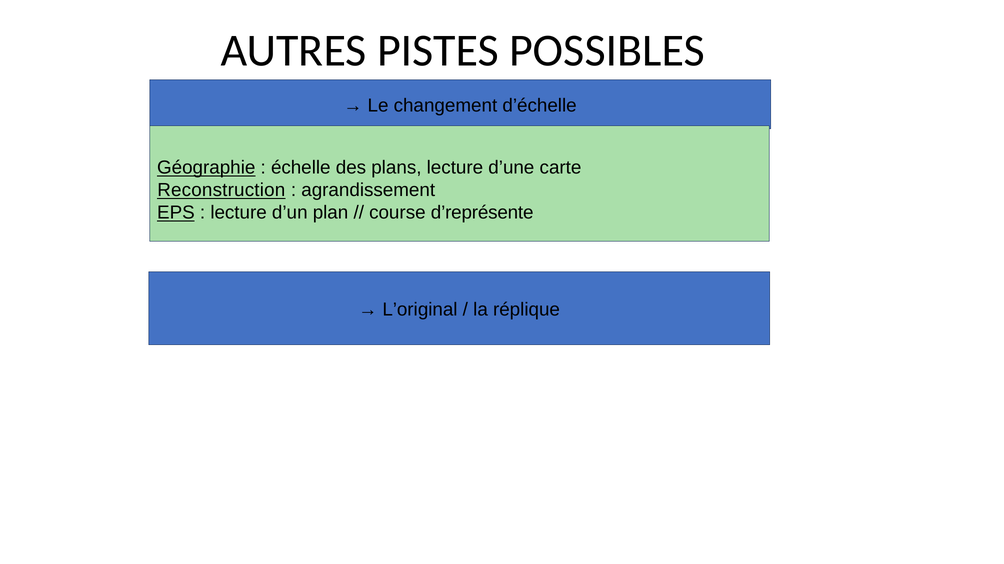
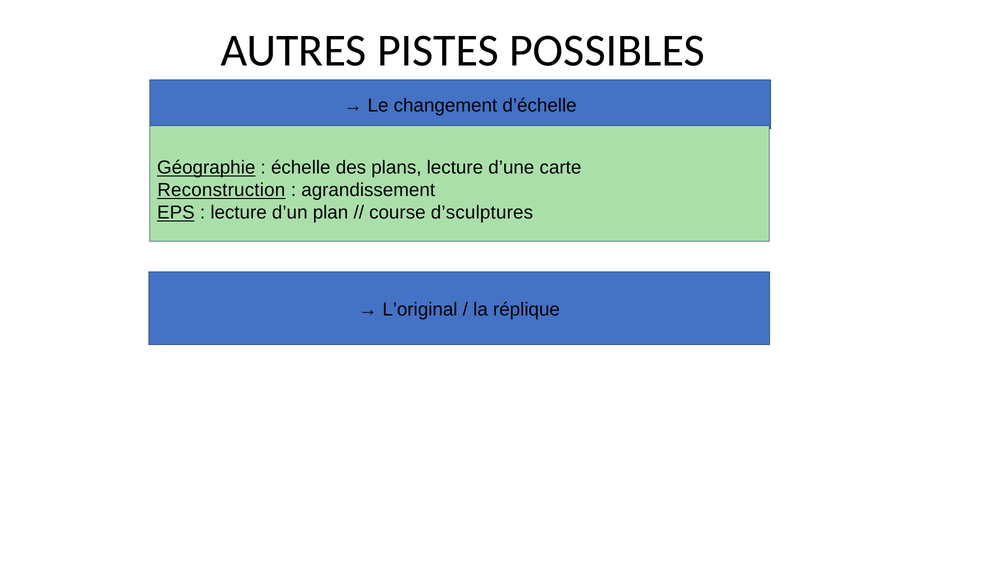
d’représente: d’représente -> d’sculptures
